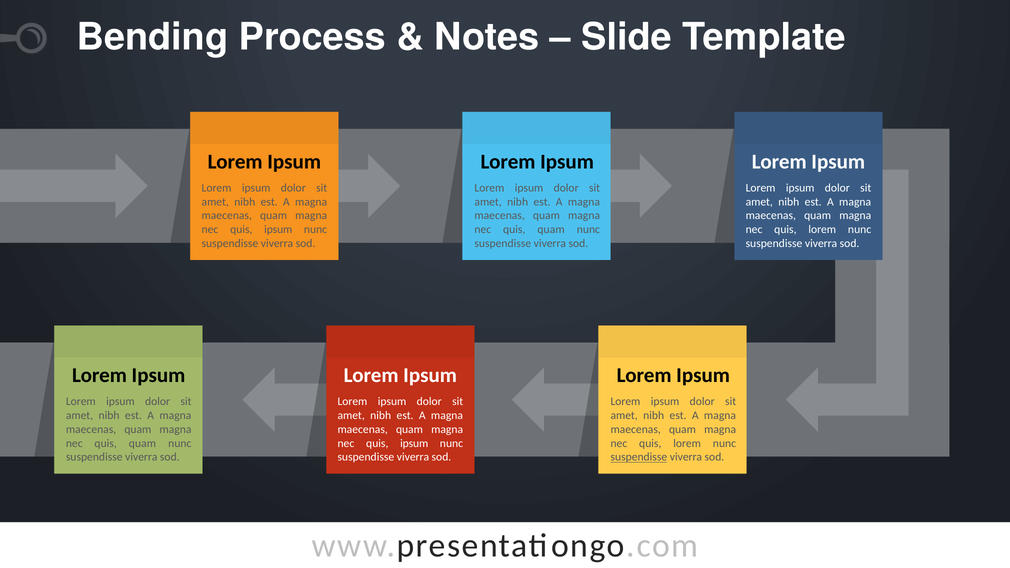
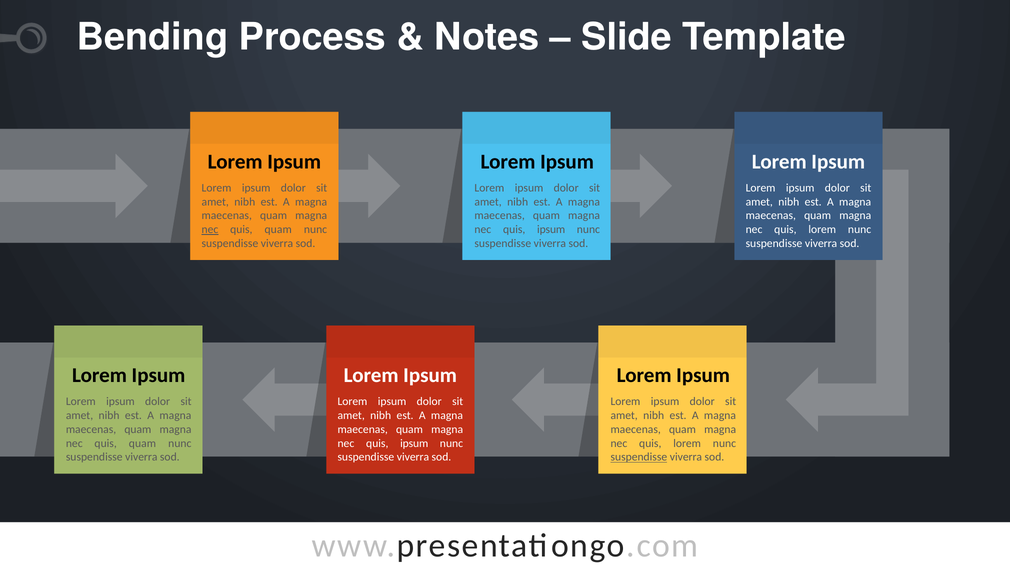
nec at (210, 230) underline: none -> present
ipsum at (278, 230): ipsum -> quam
quam at (551, 230): quam -> ipsum
